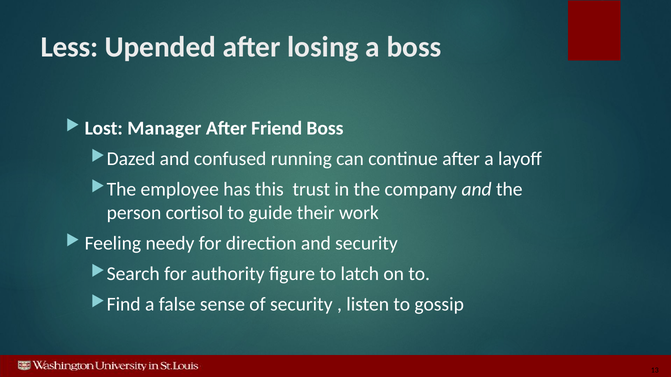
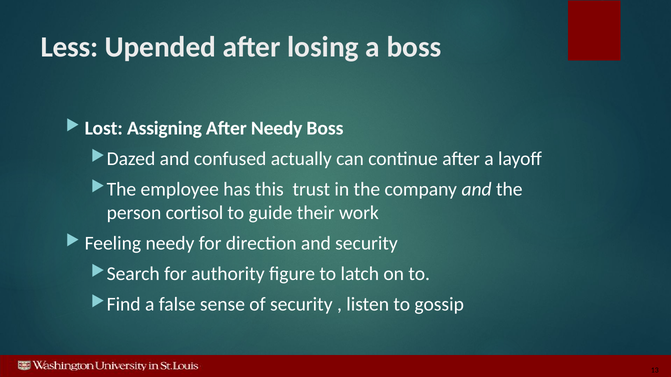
Manager: Manager -> Assigning
After Friend: Friend -> Needy
running: running -> actually
